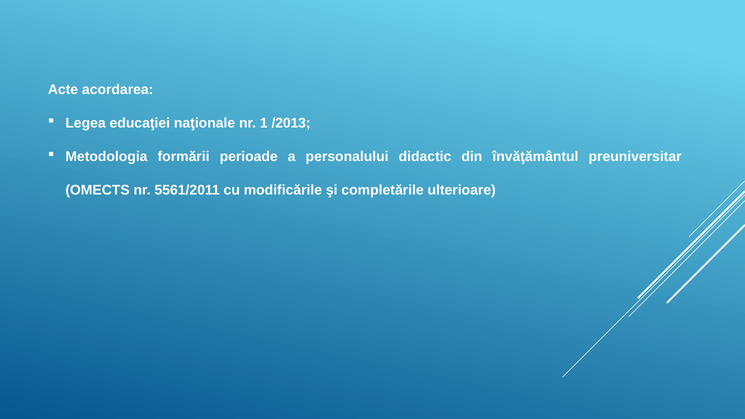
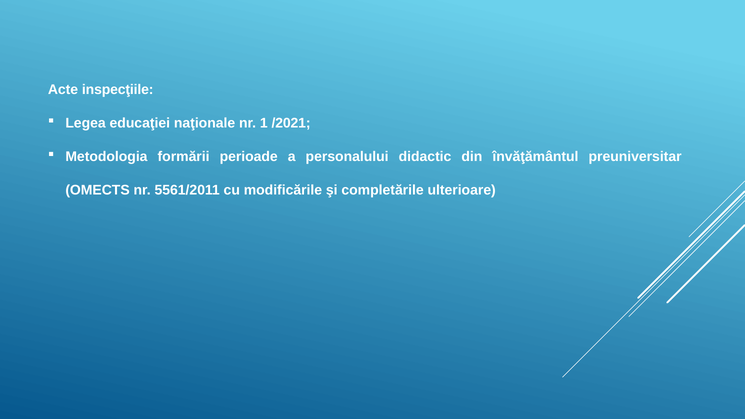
acordarea: acordarea -> inspecţiile
/2013: /2013 -> /2021
